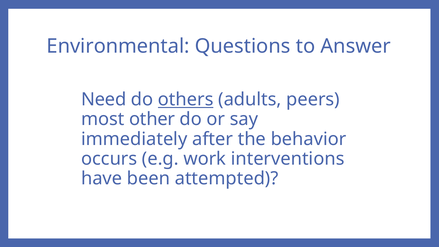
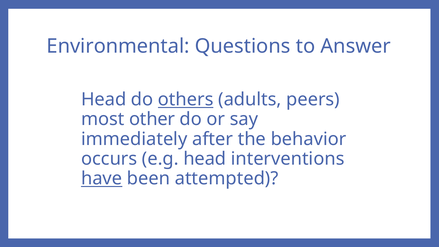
Need at (104, 99): Need -> Head
e.g work: work -> head
have underline: none -> present
